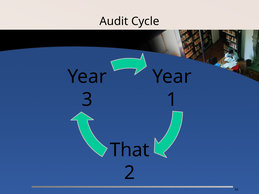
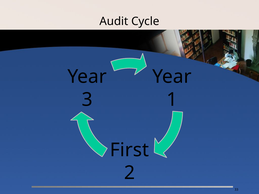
That: That -> First
